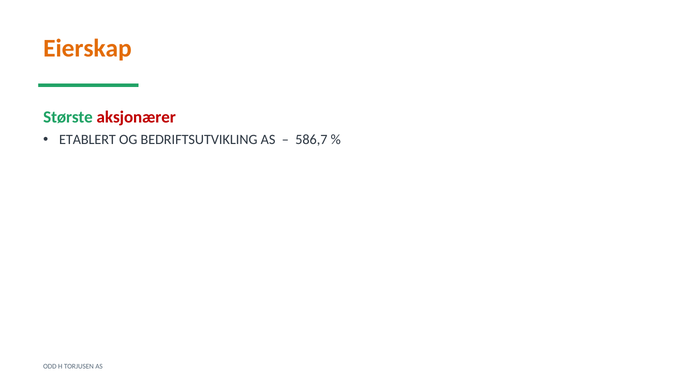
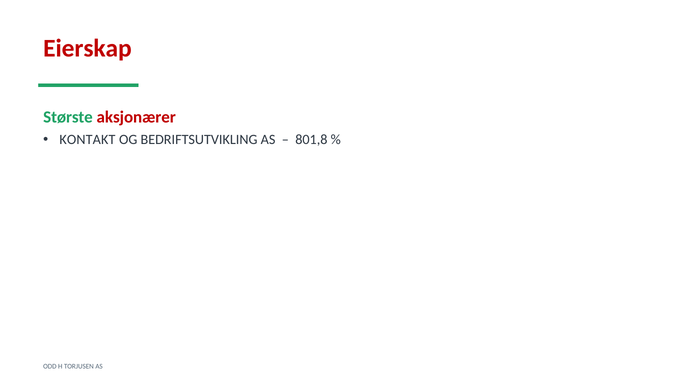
Eierskap colour: orange -> red
ETABLERT: ETABLERT -> KONTAKT
586,7: 586,7 -> 801,8
